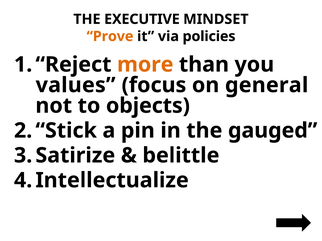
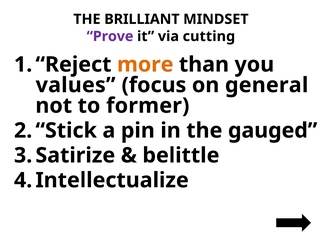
EXECUTIVE: EXECUTIVE -> BRILLIANT
Prove colour: orange -> purple
policies: policies -> cutting
objects: objects -> former
